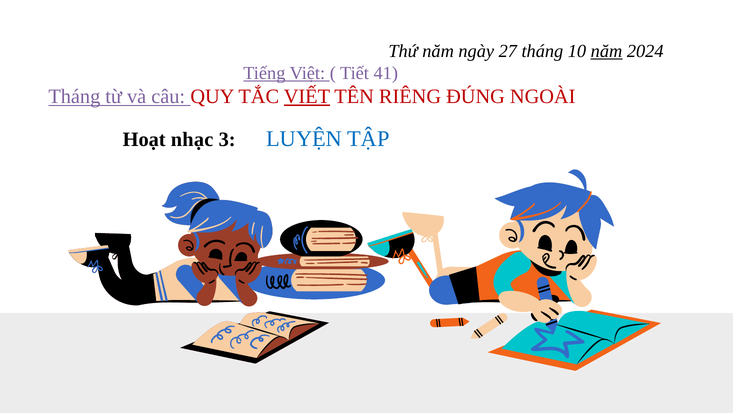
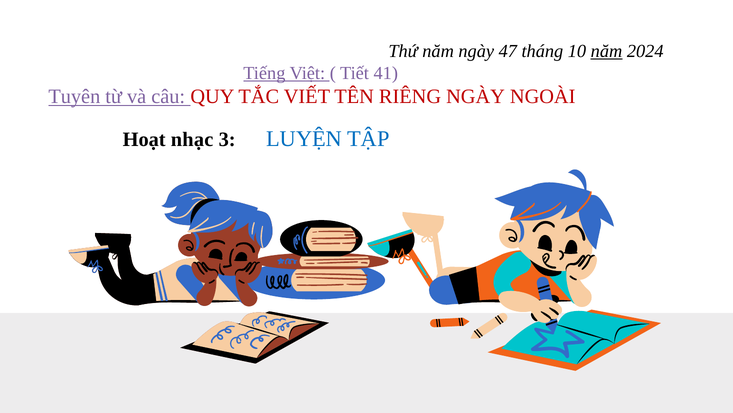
27: 27 -> 47
Tháng at (74, 96): Tháng -> Tuyên
VIẾT underline: present -> none
RIÊNG ĐÚNG: ĐÚNG -> NGÀY
